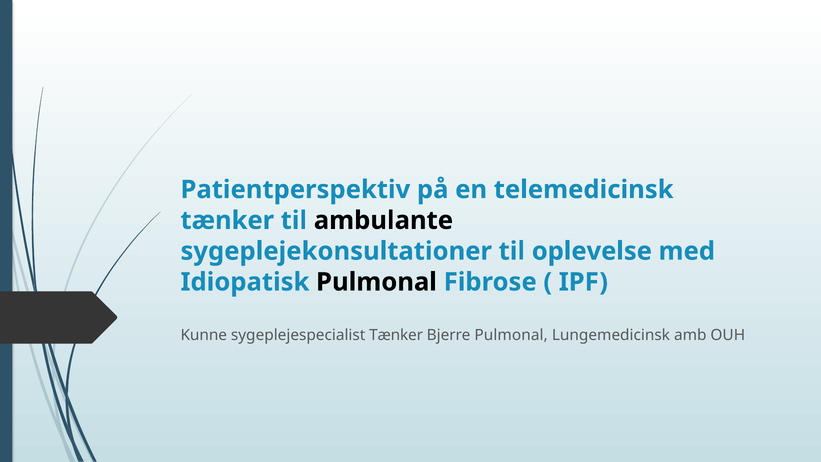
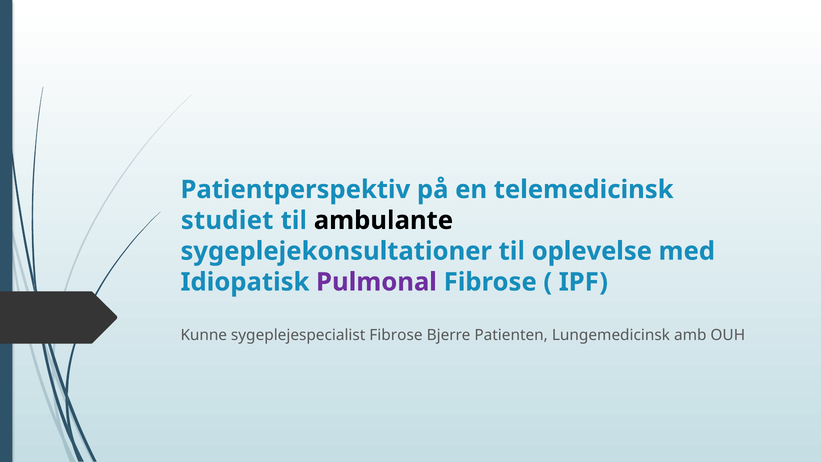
tænker at (227, 220): tænker -> studiet
Pulmonal at (377, 282) colour: black -> purple
sygeplejespecialist Tænker: Tænker -> Fibrose
Bjerre Pulmonal: Pulmonal -> Patienten
